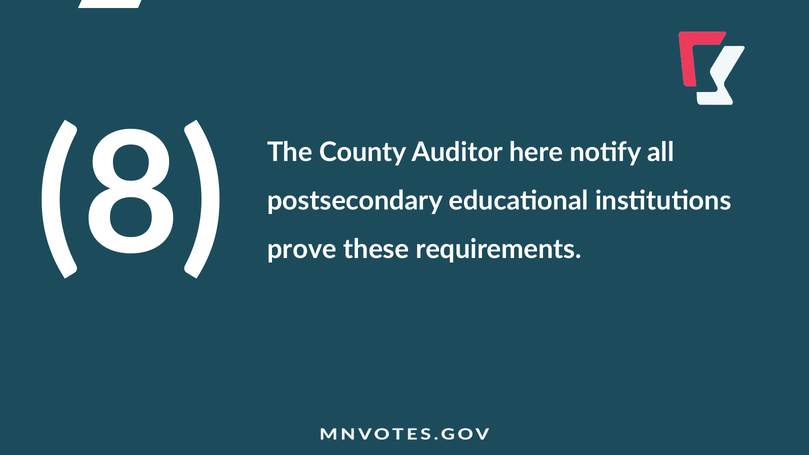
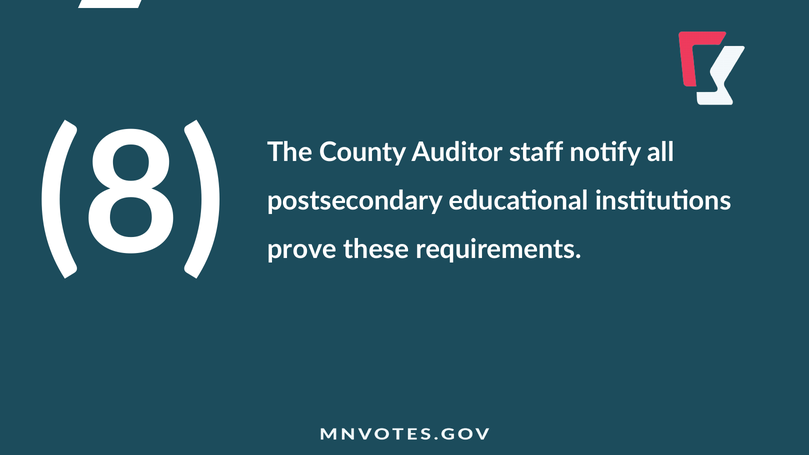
here: here -> staff
